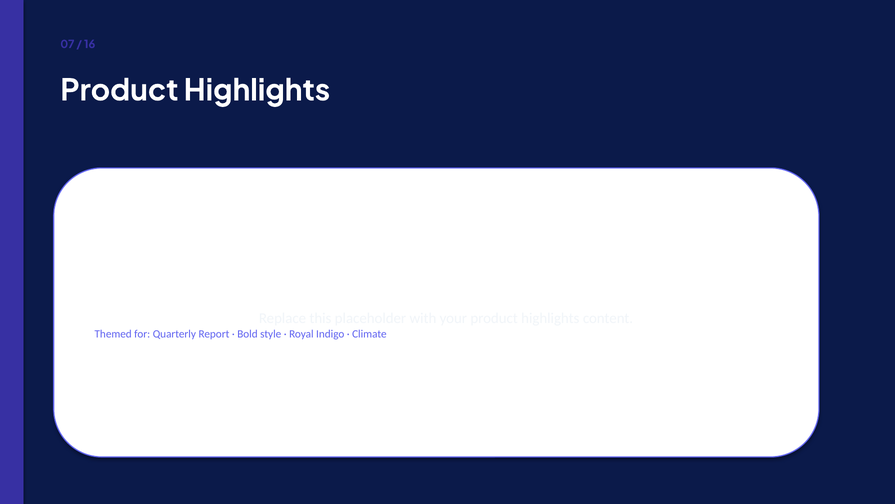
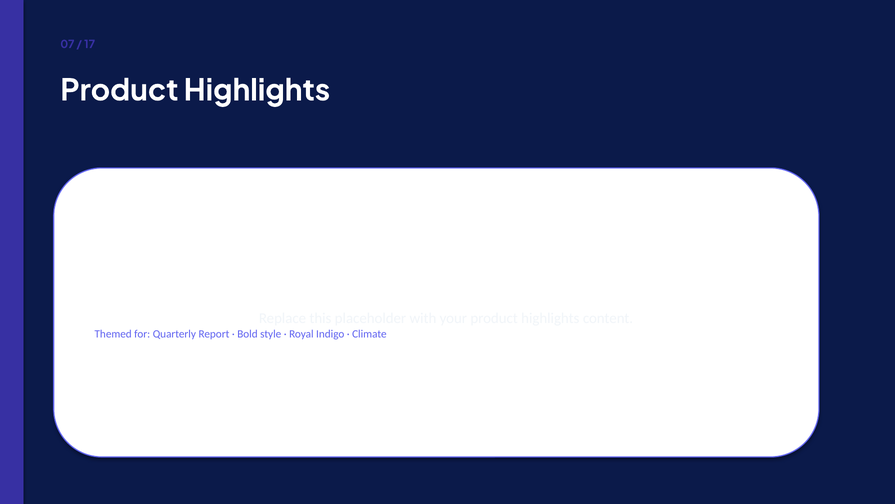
16: 16 -> 17
